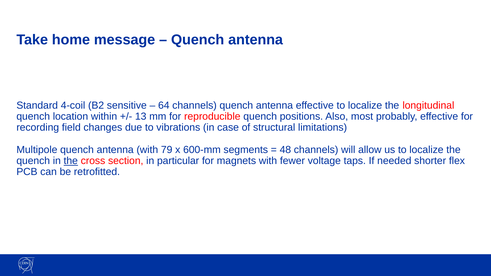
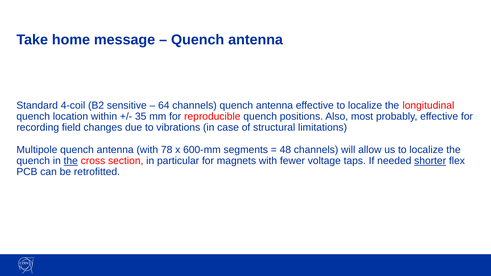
13: 13 -> 35
79: 79 -> 78
shorter underline: none -> present
